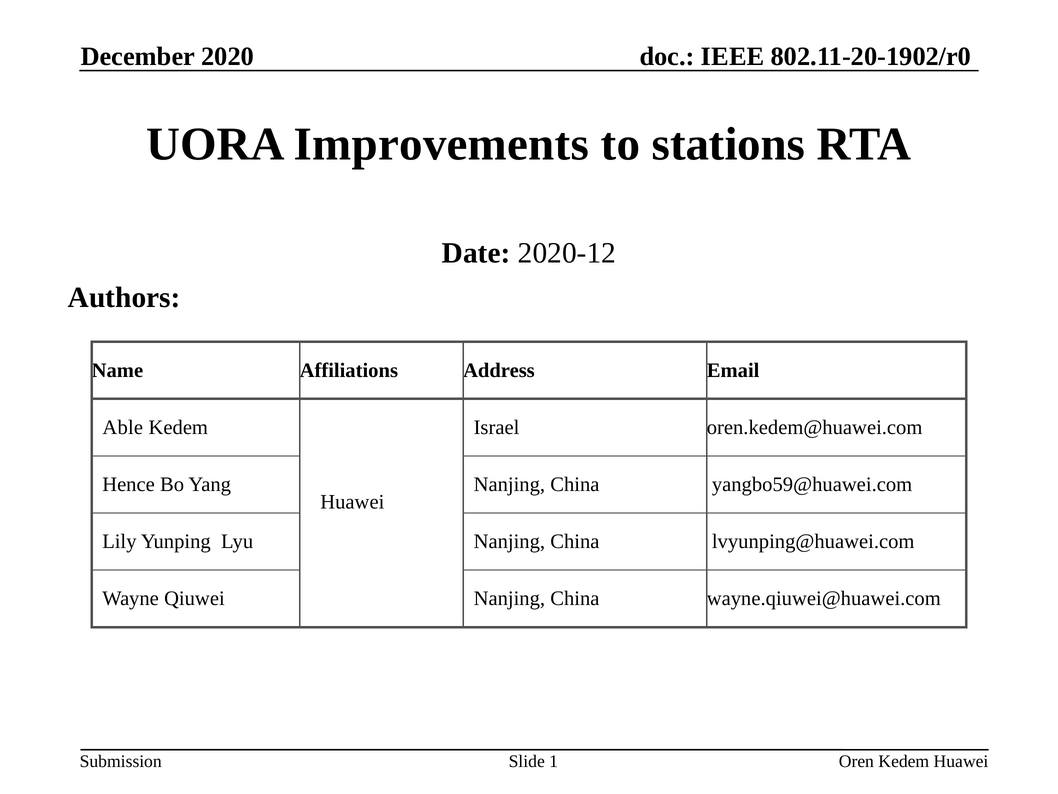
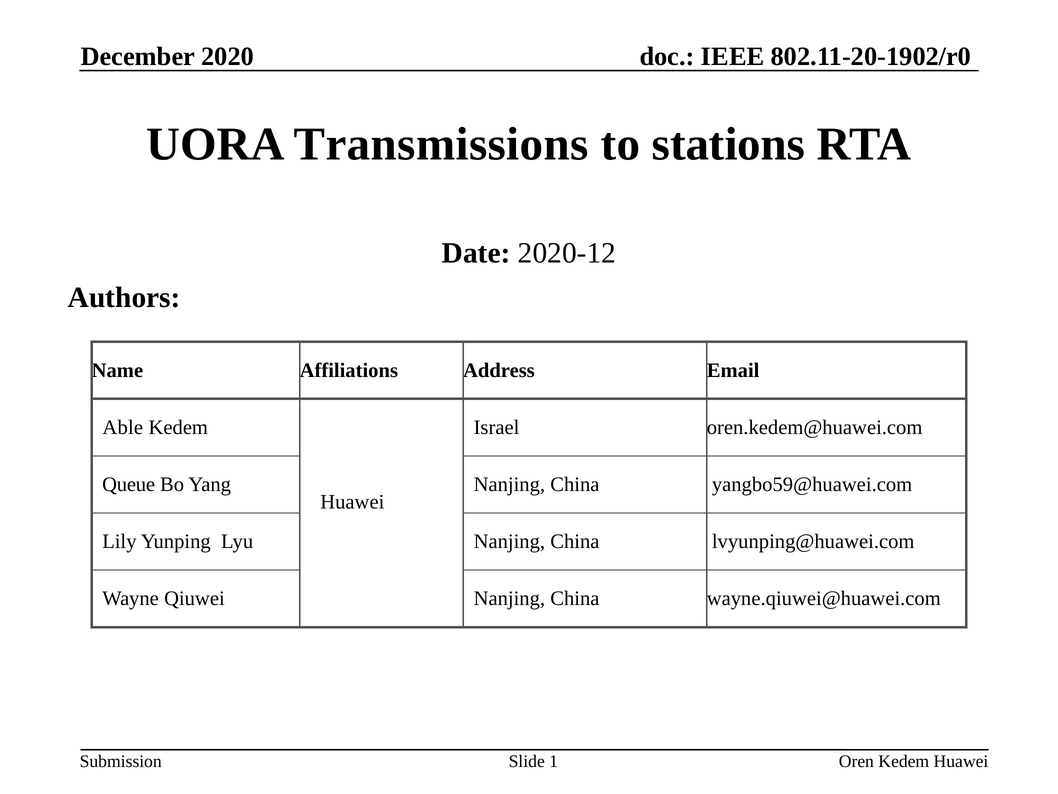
Improvements: Improvements -> Transmissions
Hence: Hence -> Queue
